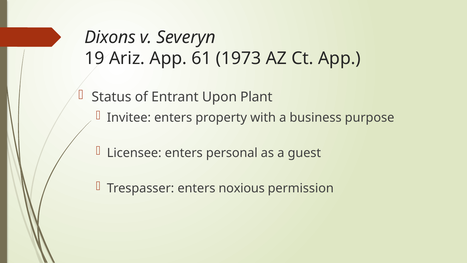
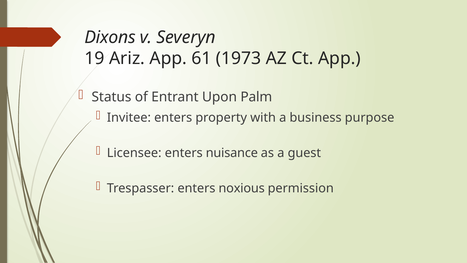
Plant: Plant -> Palm
personal: personal -> nuisance
